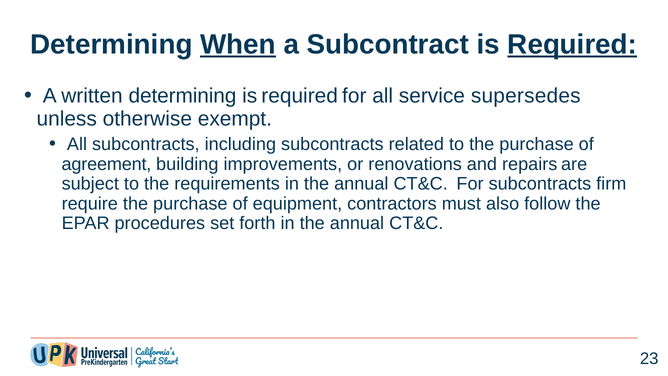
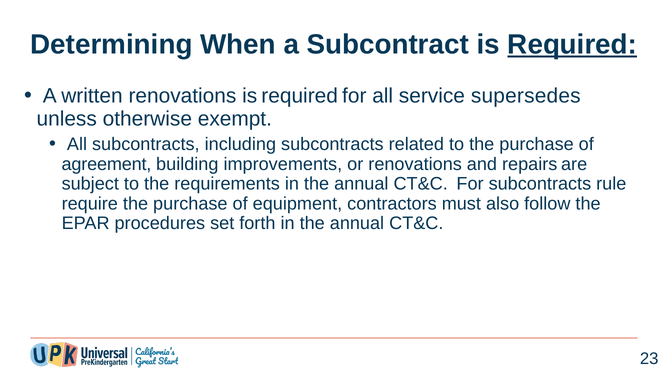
When underline: present -> none
written determining: determining -> renovations
firm: firm -> rule
